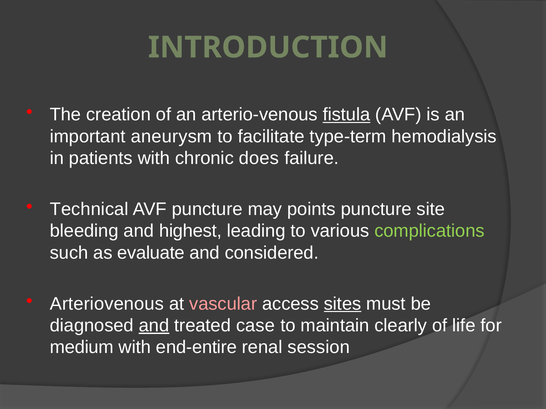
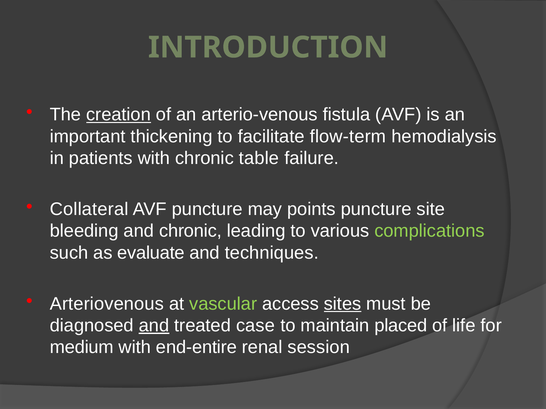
creation underline: none -> present
fistula underline: present -> none
aneurysm: aneurysm -> thickening
type-term: type-term -> flow-term
does: does -> table
Technical: Technical -> Collateral
and highest: highest -> chronic
considered: considered -> techniques
vascular colour: pink -> light green
clearly: clearly -> placed
